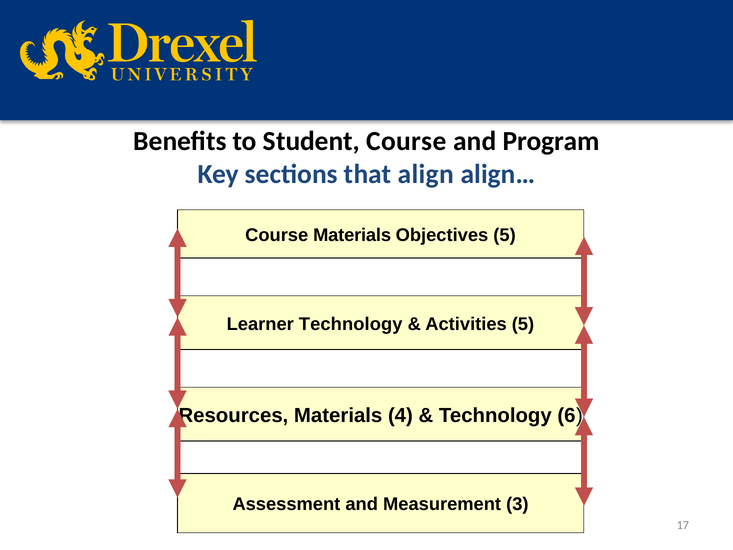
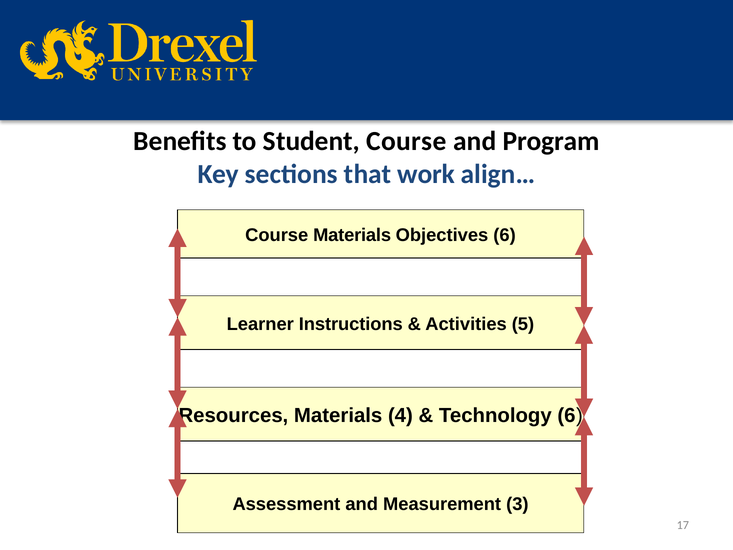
align: align -> work
Objectives 5: 5 -> 6
Learner Technology: Technology -> Instructions
